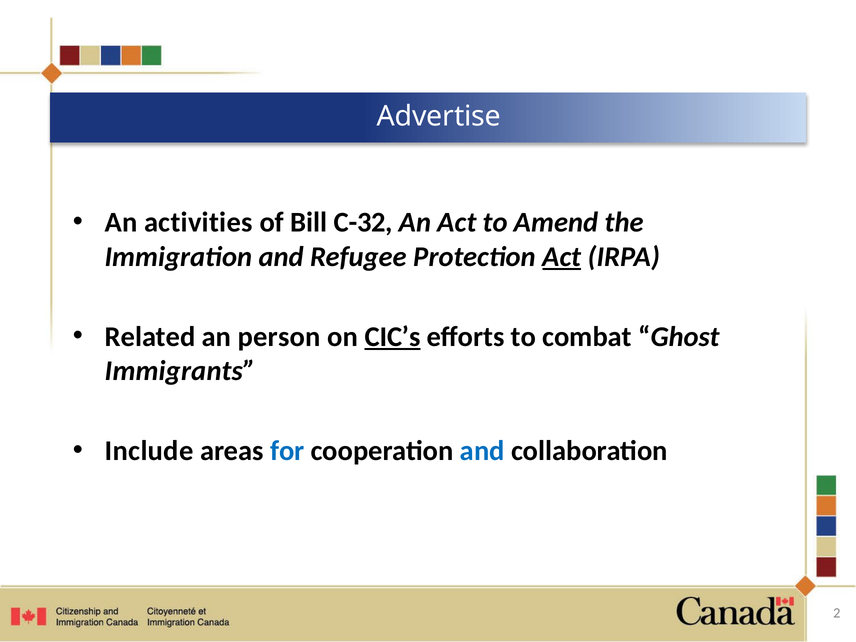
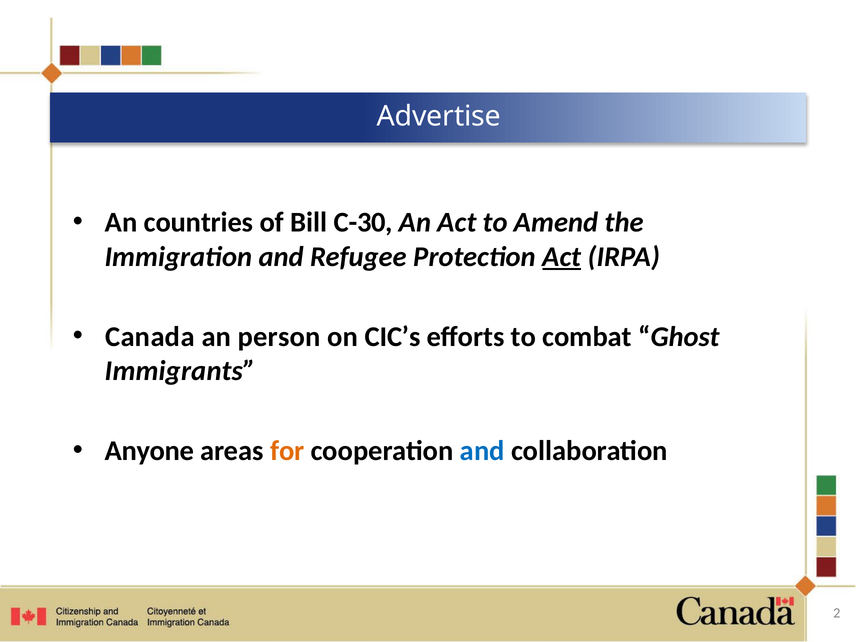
activities: activities -> countries
C-32: C-32 -> C-30
Related: Related -> Canada
CIC’s underline: present -> none
Include: Include -> Anyone
for colour: blue -> orange
